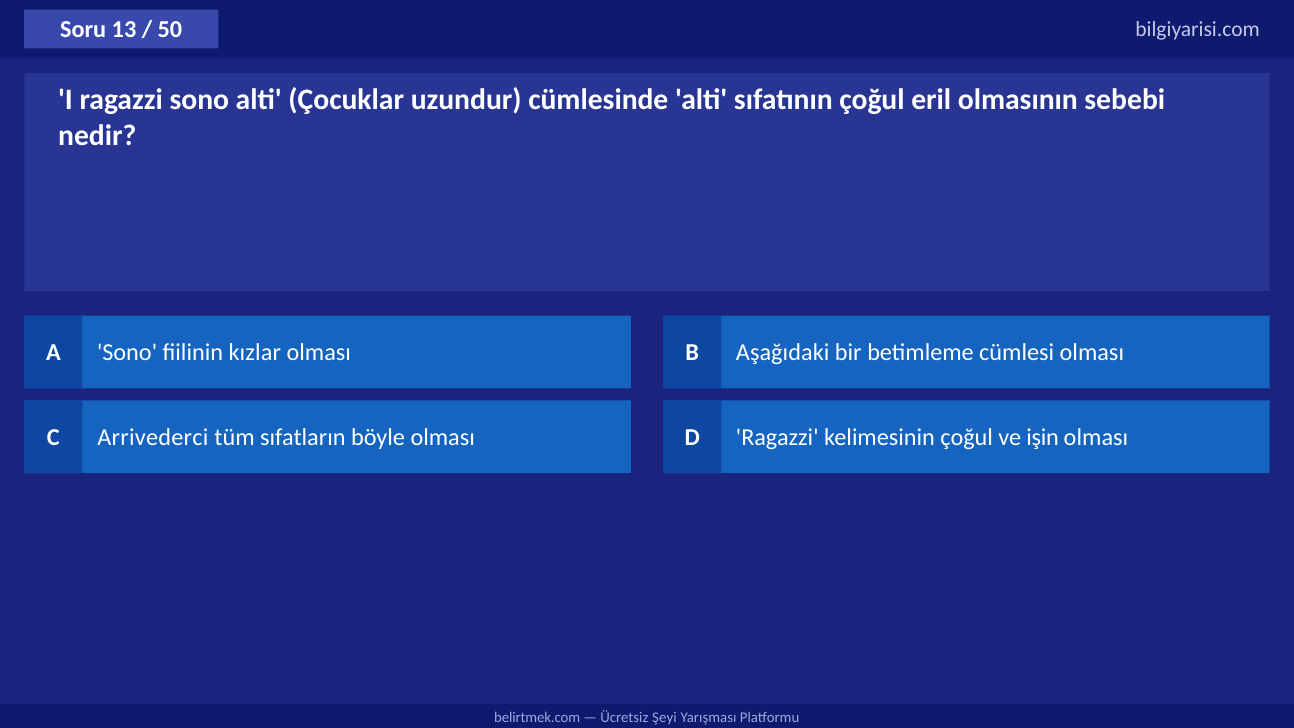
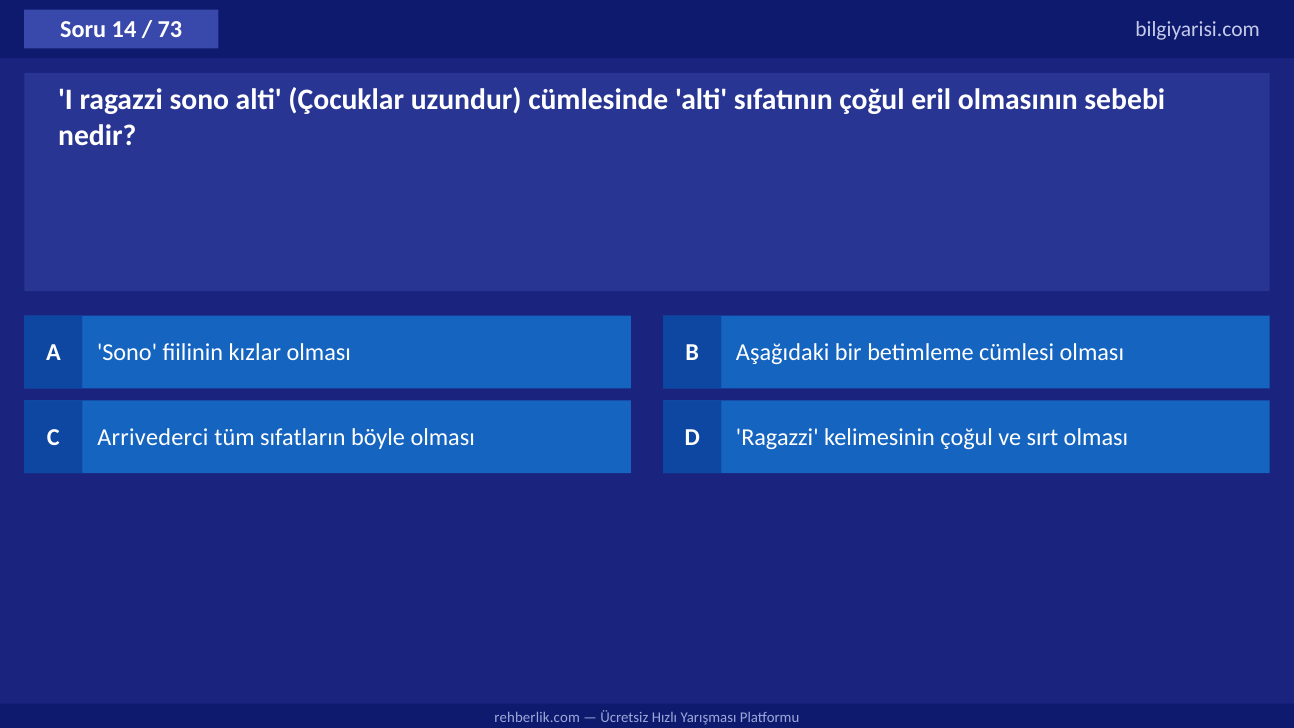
13: 13 -> 14
50: 50 -> 73
işin: işin -> sırt
belirtmek.com: belirtmek.com -> rehberlik.com
Şeyi: Şeyi -> Hızlı
